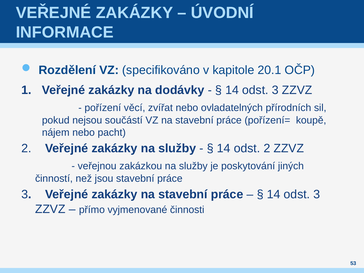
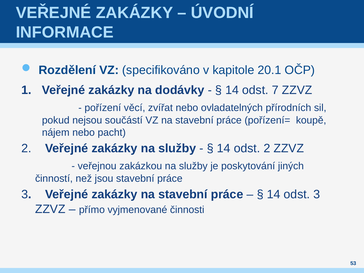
3 at (275, 90): 3 -> 7
